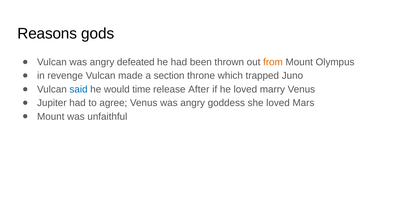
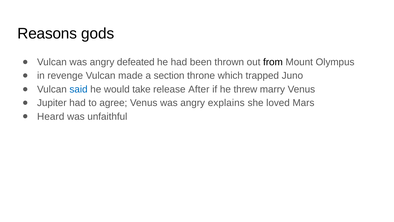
from colour: orange -> black
time: time -> take
he loved: loved -> threw
goddess: goddess -> explains
Mount at (51, 116): Mount -> Heard
